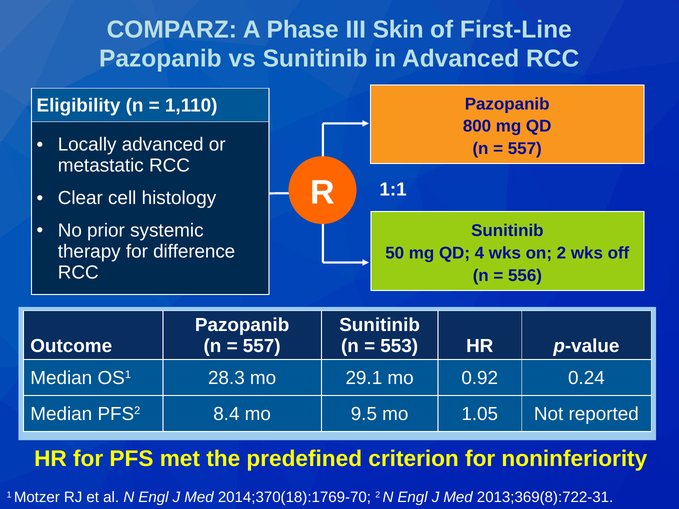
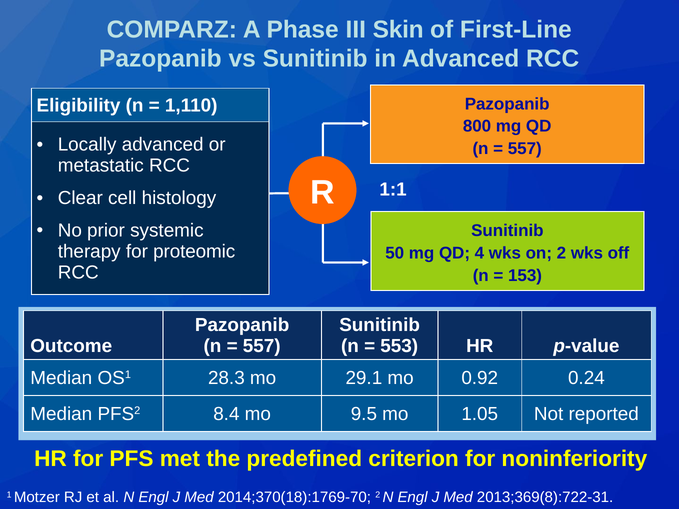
difference: difference -> proteomic
556: 556 -> 153
